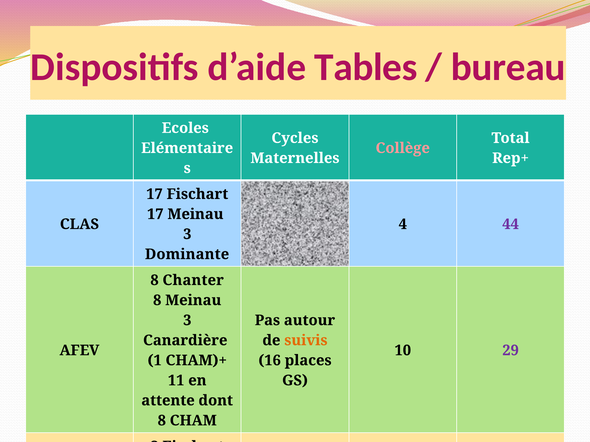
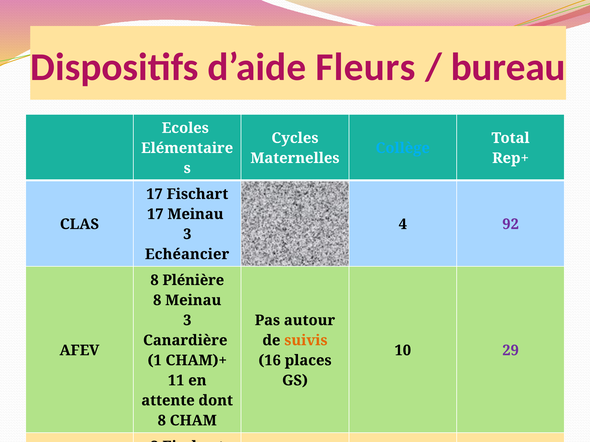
Tables: Tables -> Fleurs
Collège colour: pink -> light blue
44: 44 -> 92
Dominante: Dominante -> Echéancier
Chanter: Chanter -> Plénière
